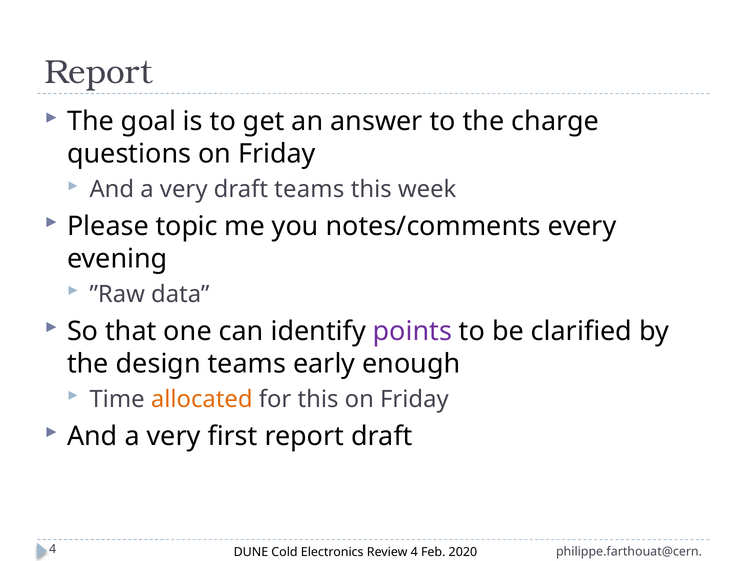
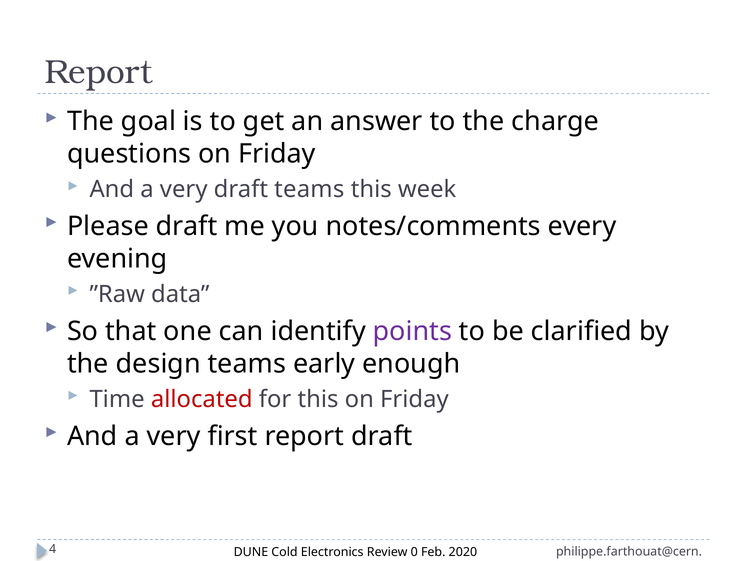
Please topic: topic -> draft
allocated colour: orange -> red
Review 4: 4 -> 0
